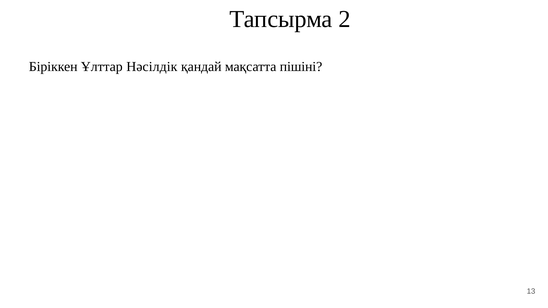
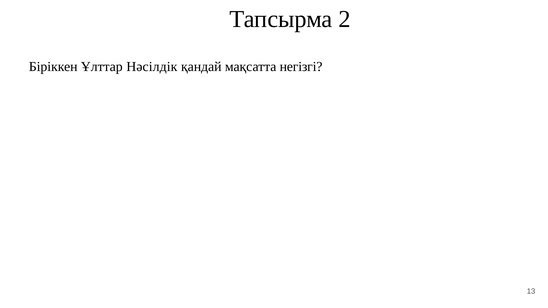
пішіні: пішіні -> негізгі
